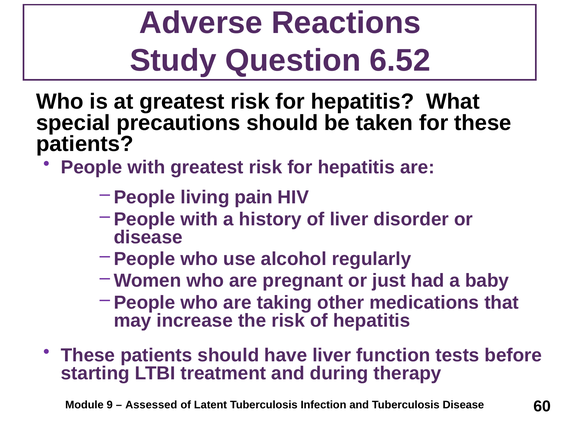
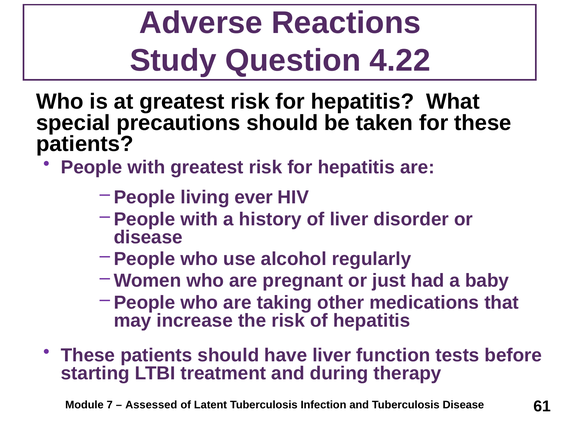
6.52: 6.52 -> 4.22
pain: pain -> ever
9: 9 -> 7
60: 60 -> 61
